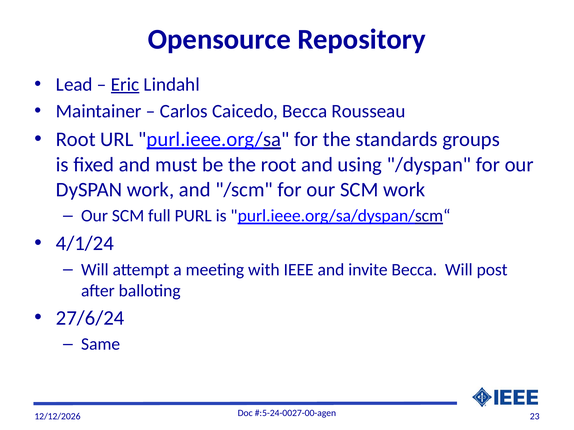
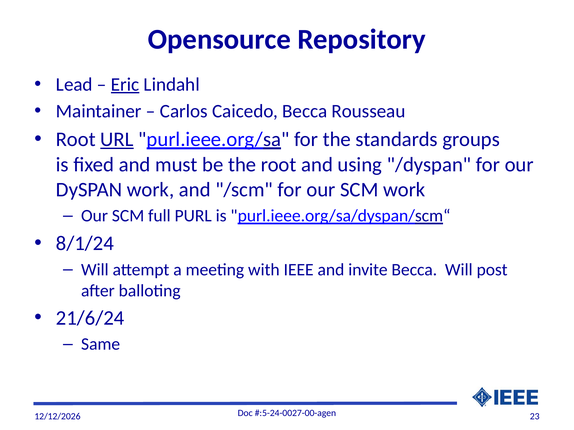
URL underline: none -> present
4/1/24: 4/1/24 -> 8/1/24
27/6/24: 27/6/24 -> 21/6/24
